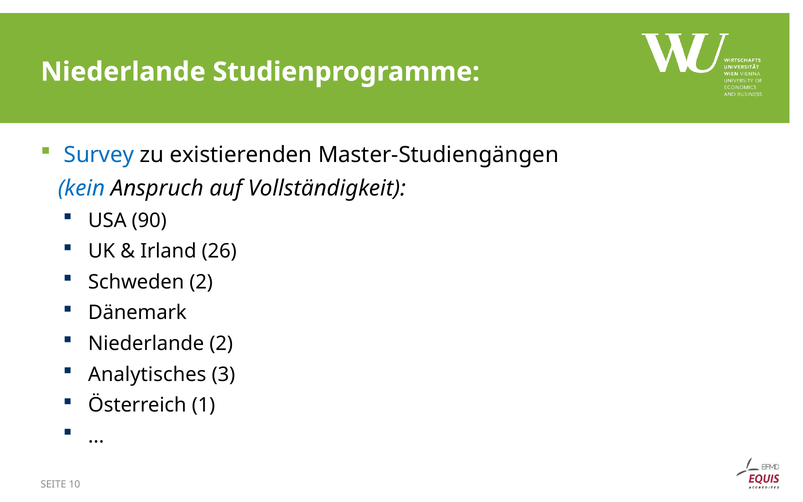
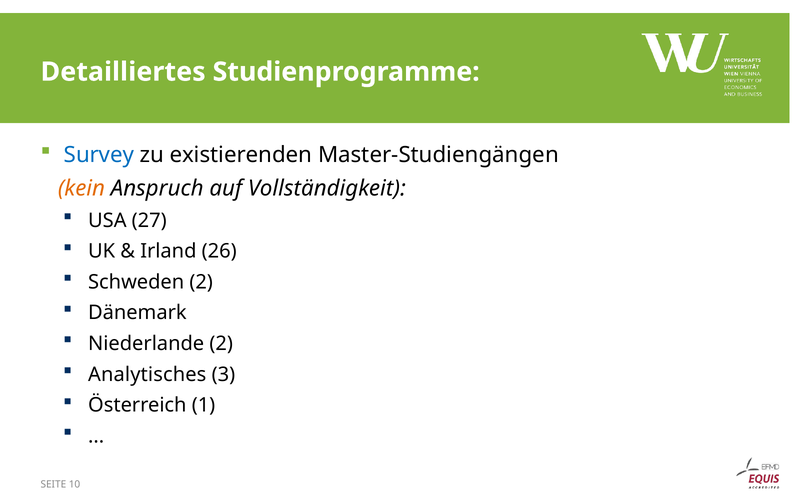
Niederlande at (123, 72): Niederlande -> Detailliertes
kein colour: blue -> orange
90: 90 -> 27
